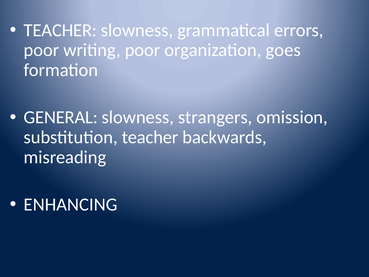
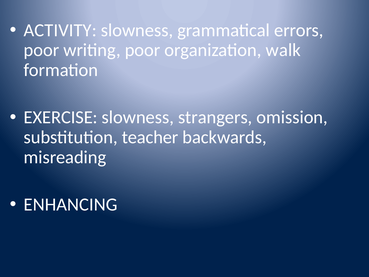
TEACHER at (60, 30): TEACHER -> ACTIVITY
goes: goes -> walk
GENERAL: GENERAL -> EXERCISE
